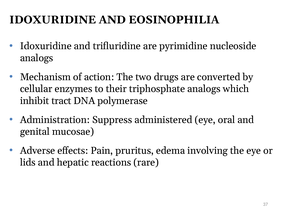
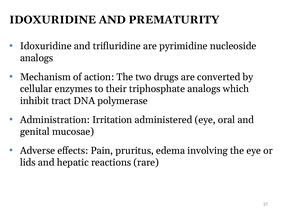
EOSINOPHILIA: EOSINOPHILIA -> PREMATURITY
Suppress: Suppress -> Irritation
